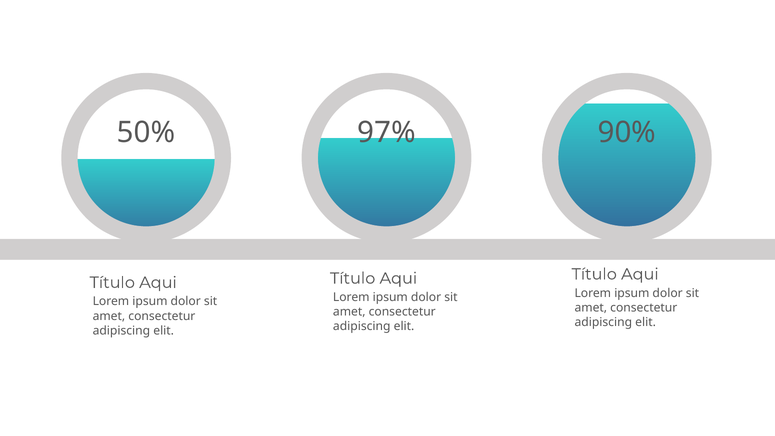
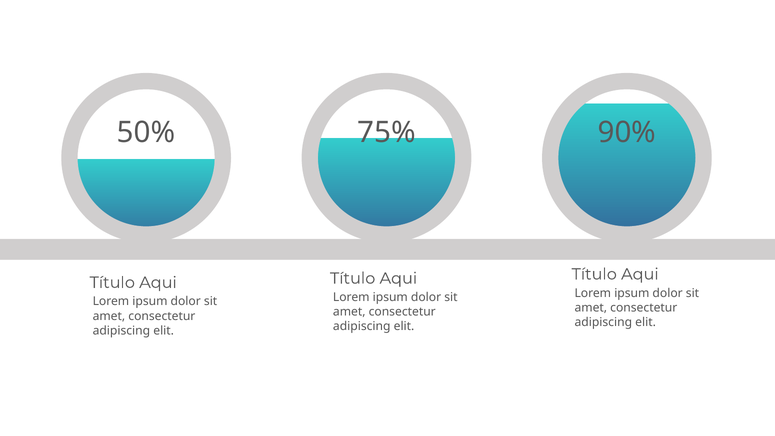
97%: 97% -> 75%
